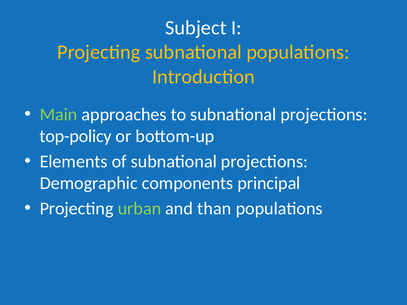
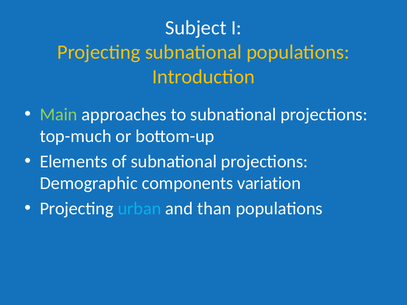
top-policy: top-policy -> top-much
principal: principal -> variation
urban colour: light green -> light blue
